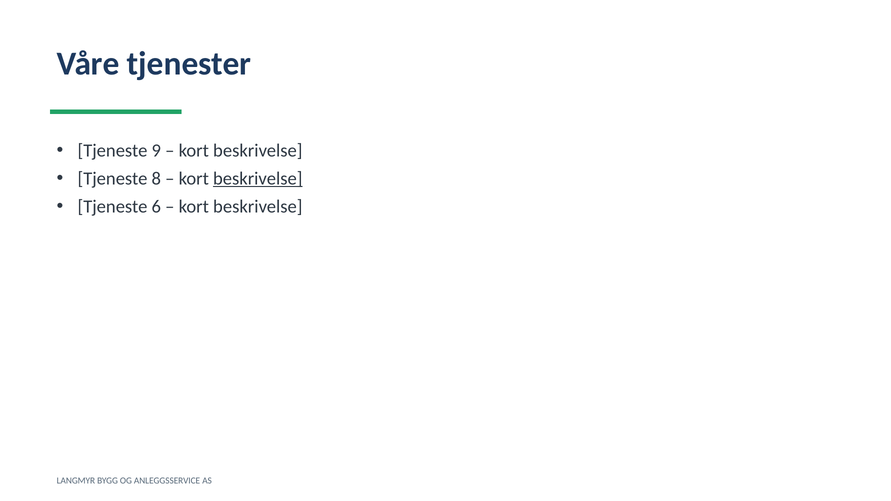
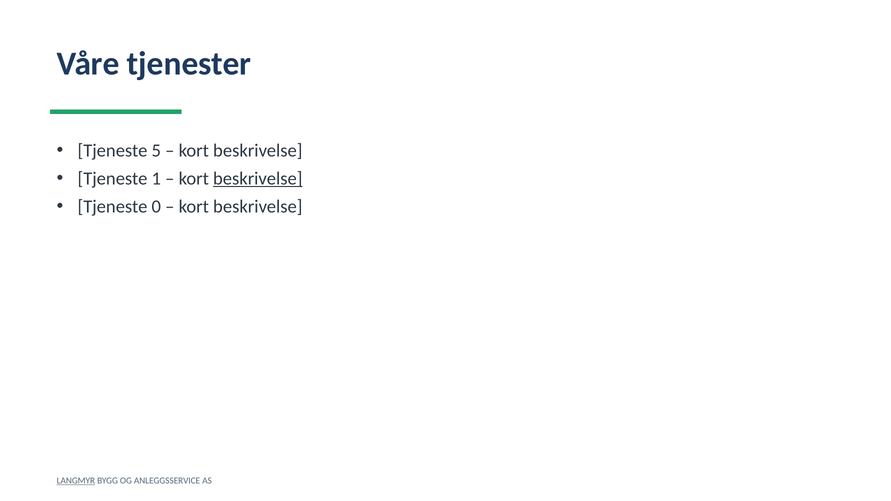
9: 9 -> 5
8: 8 -> 1
6: 6 -> 0
LANGMYR underline: none -> present
